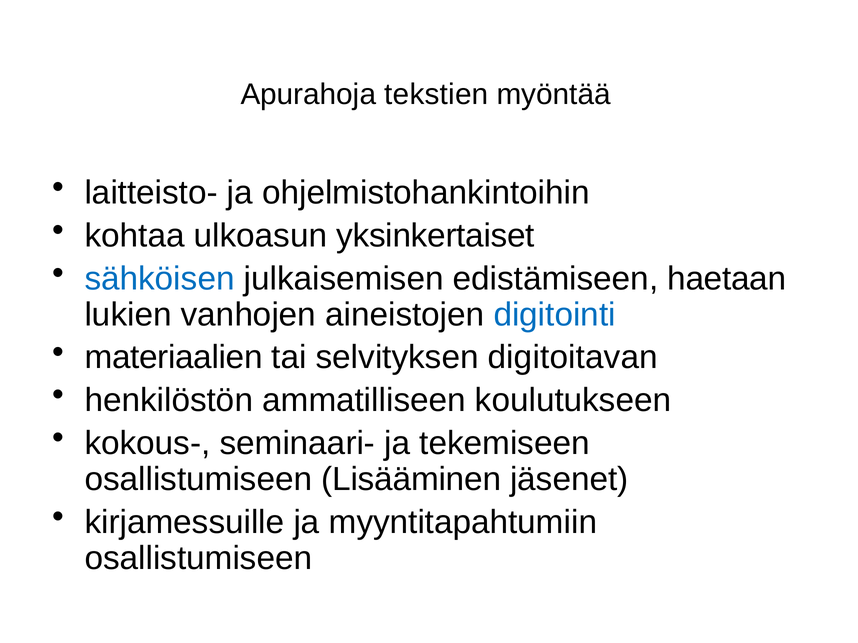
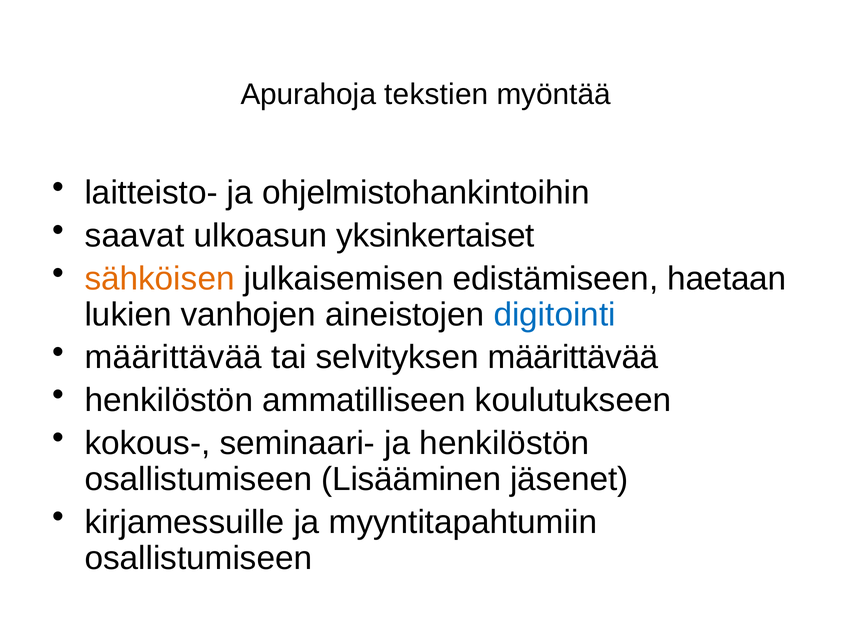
kohtaa: kohtaa -> saavat
sähköisen colour: blue -> orange
materiaalien at (174, 358): materiaalien -> määrittävää
selvityksen digitoitavan: digitoitavan -> määrittävää
ja tekemiseen: tekemiseen -> henkilöstön
